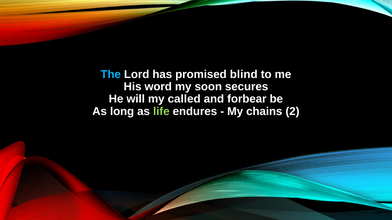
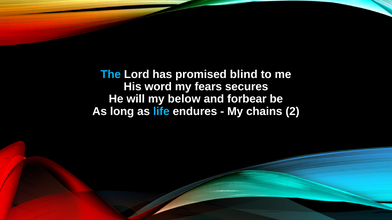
soon: soon -> fears
called: called -> below
life colour: light green -> light blue
